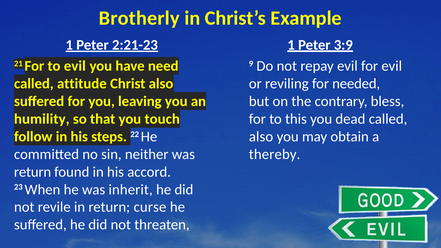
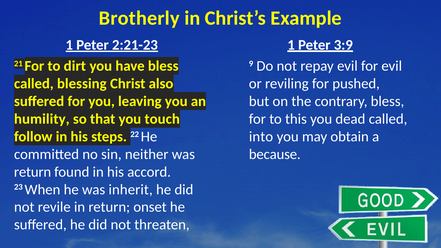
to evil: evil -> dirt
have need: need -> bless
attitude: attitude -> blessing
needed: needed -> pushed
also at (261, 137): also -> into
thereby: thereby -> because
curse: curse -> onset
